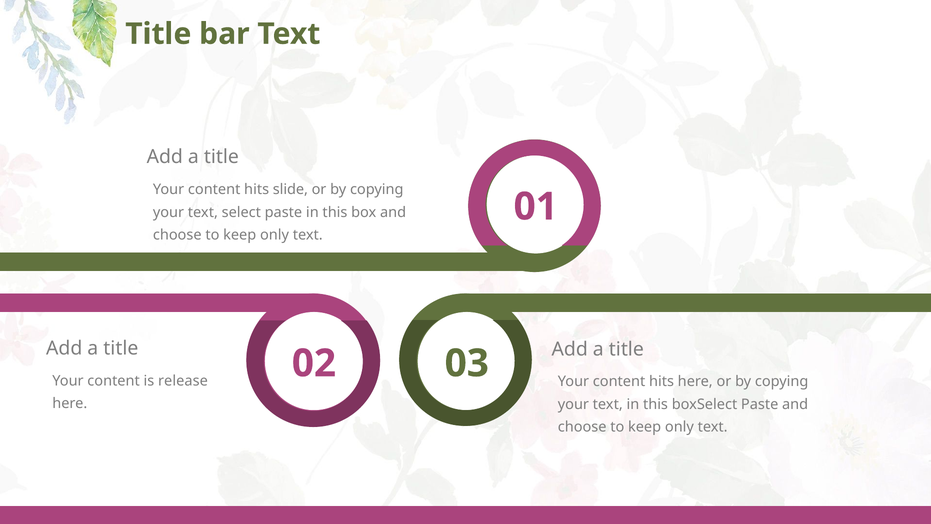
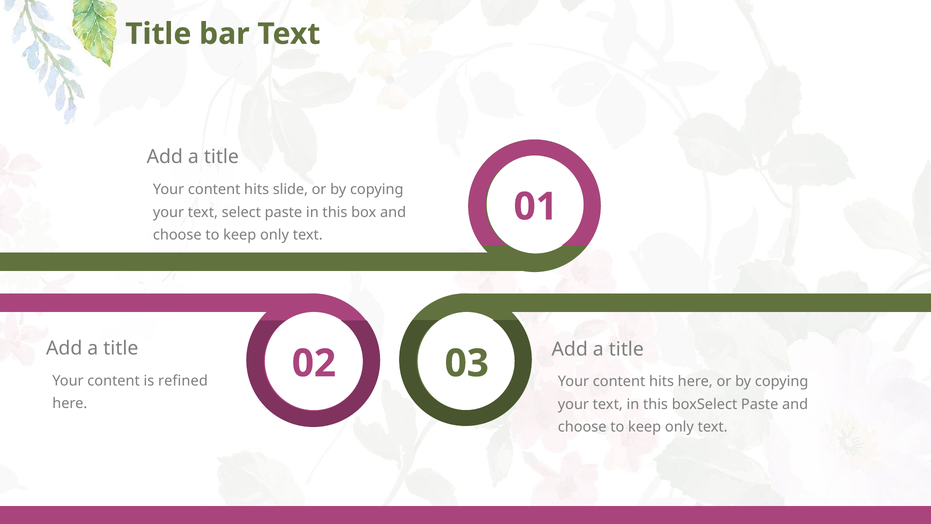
release: release -> refined
